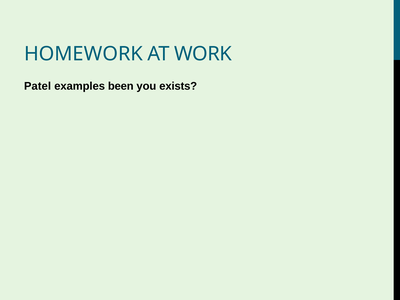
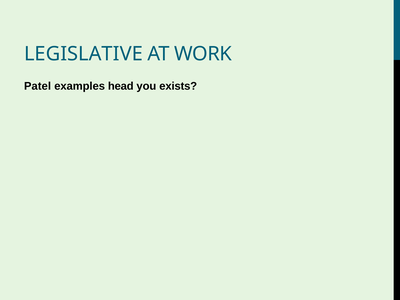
HOMEWORK: HOMEWORK -> LEGISLATIVE
been: been -> head
